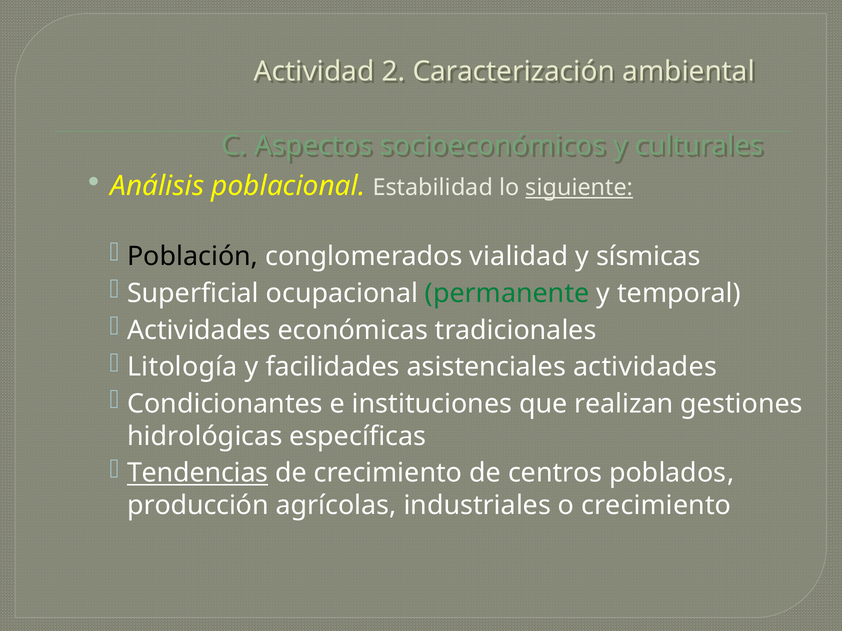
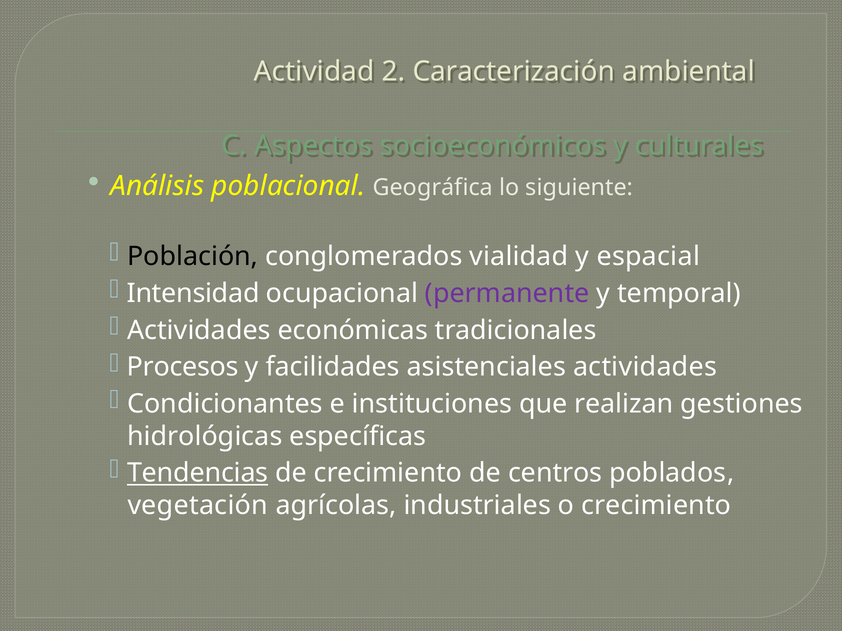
Estabilidad: Estabilidad -> Geográfica
siguiente underline: present -> none
sísmicas: sísmicas -> espacial
Superficial: Superficial -> Intensidad
permanente colour: green -> purple
Litología: Litología -> Procesos
producción: producción -> vegetación
